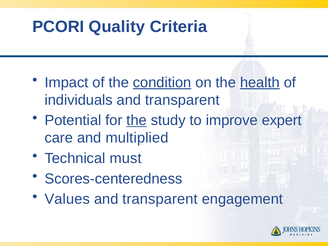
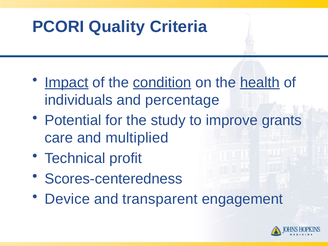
Impact underline: none -> present
individuals and transparent: transparent -> percentage
the at (137, 120) underline: present -> none
expert: expert -> grants
must: must -> profit
Values: Values -> Device
